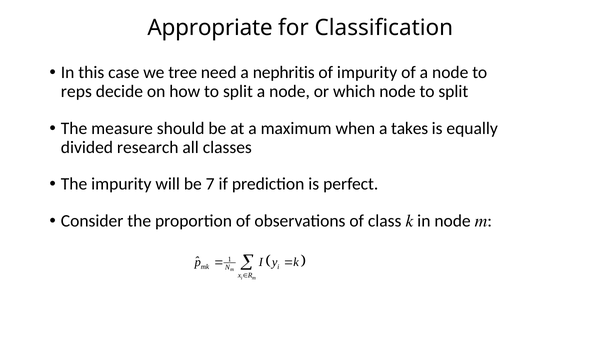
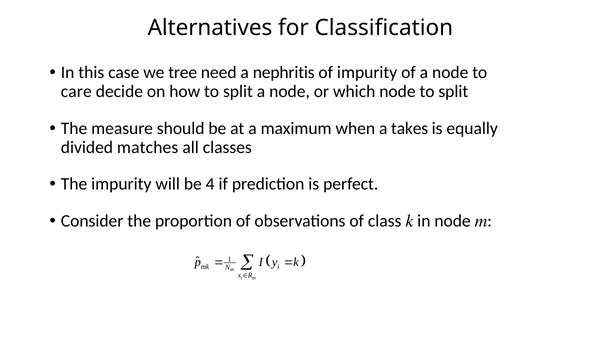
Appropriate: Appropriate -> Alternatives
reps: reps -> care
research: research -> matches
7: 7 -> 4
